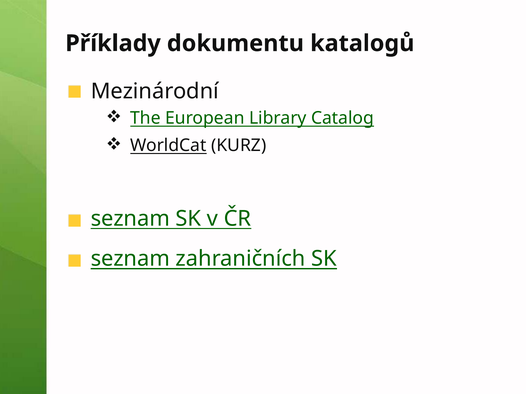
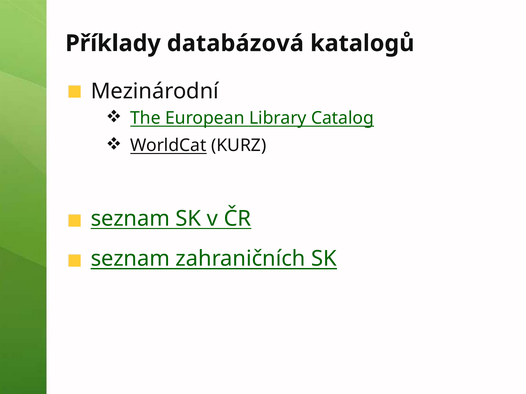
dokumentu: dokumentu -> databázová
